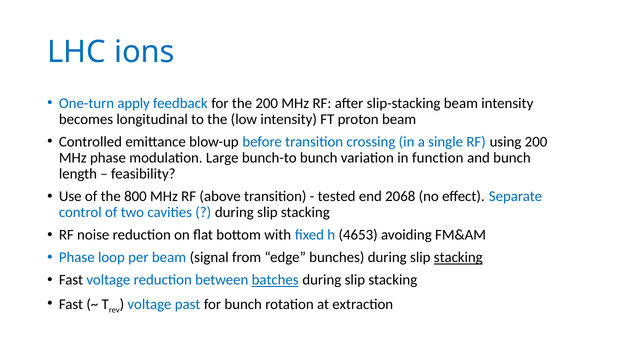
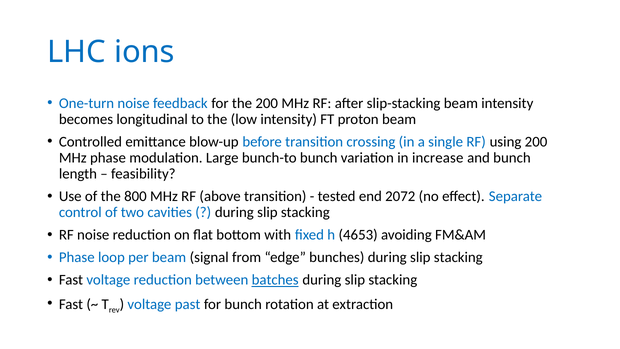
One-turn apply: apply -> noise
function: function -> increase
2068: 2068 -> 2072
stacking at (458, 257) underline: present -> none
